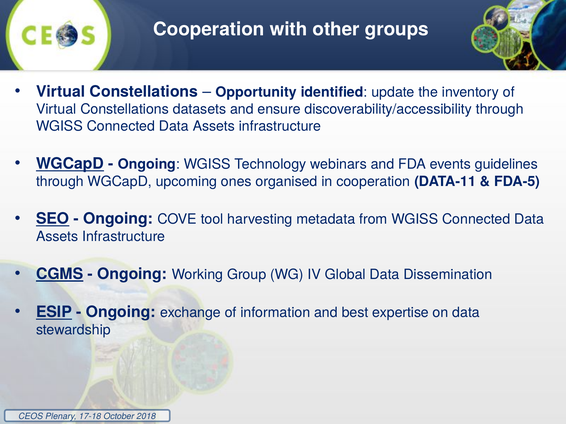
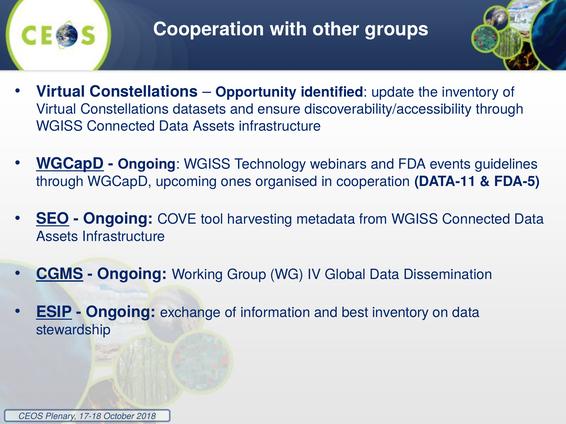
best expertise: expertise -> inventory
